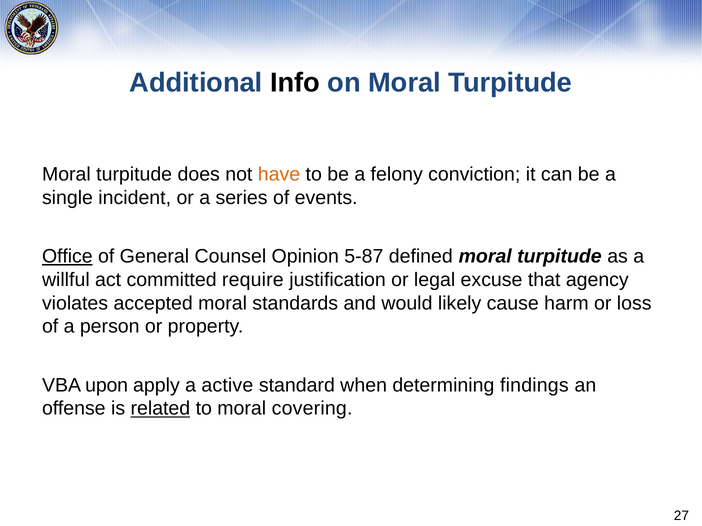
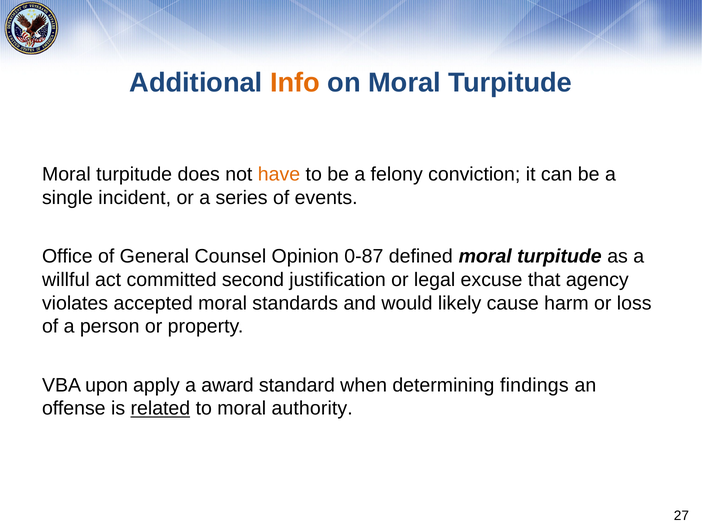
Info colour: black -> orange
Office underline: present -> none
5-87: 5-87 -> 0-87
require: require -> second
active: active -> award
covering: covering -> authority
